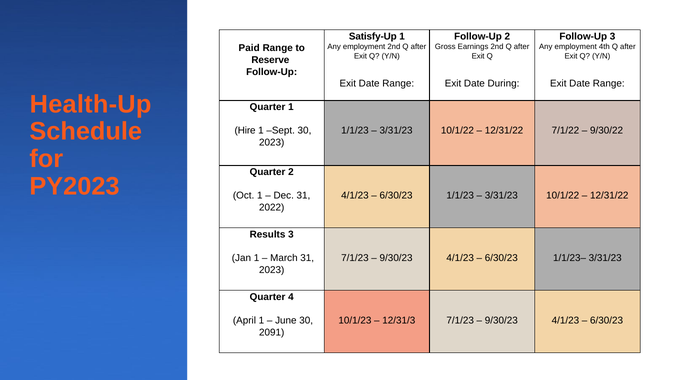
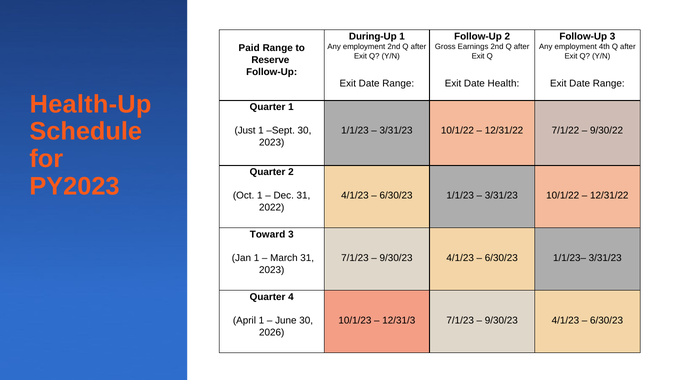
Satisfy-Up: Satisfy-Up -> During-Up
During: During -> Health
Hire: Hire -> Just
Results: Results -> Toward
2091: 2091 -> 2026
